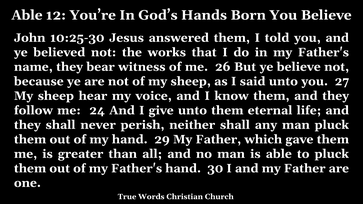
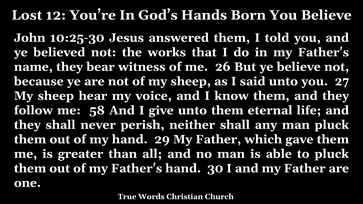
Able at (27, 15): Able -> Lost
24: 24 -> 58
